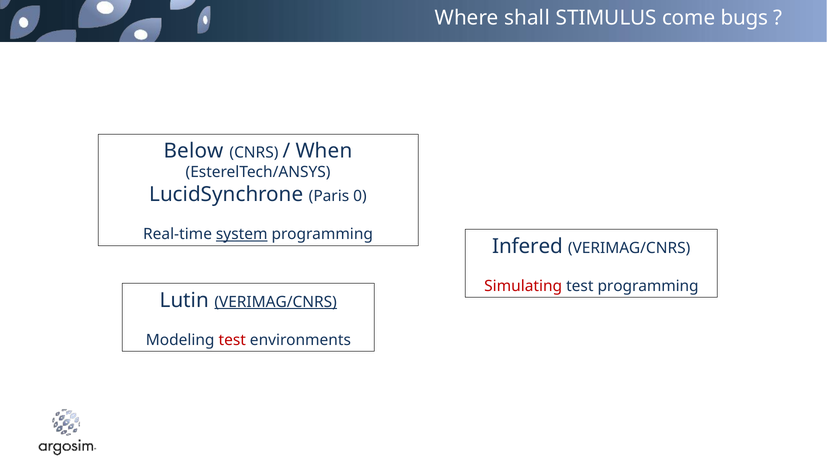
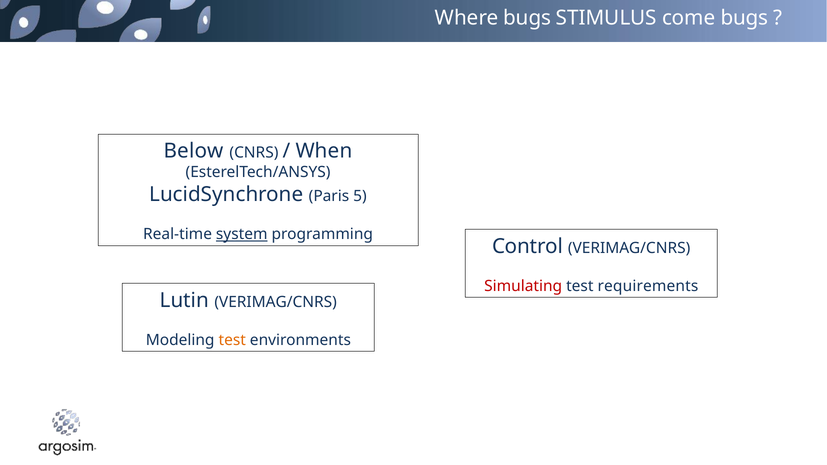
Where shall: shall -> bugs
0: 0 -> 5
Infered: Infered -> Control
test programming: programming -> requirements
VERIMAG/CNRS at (276, 302) underline: present -> none
test at (232, 340) colour: red -> orange
